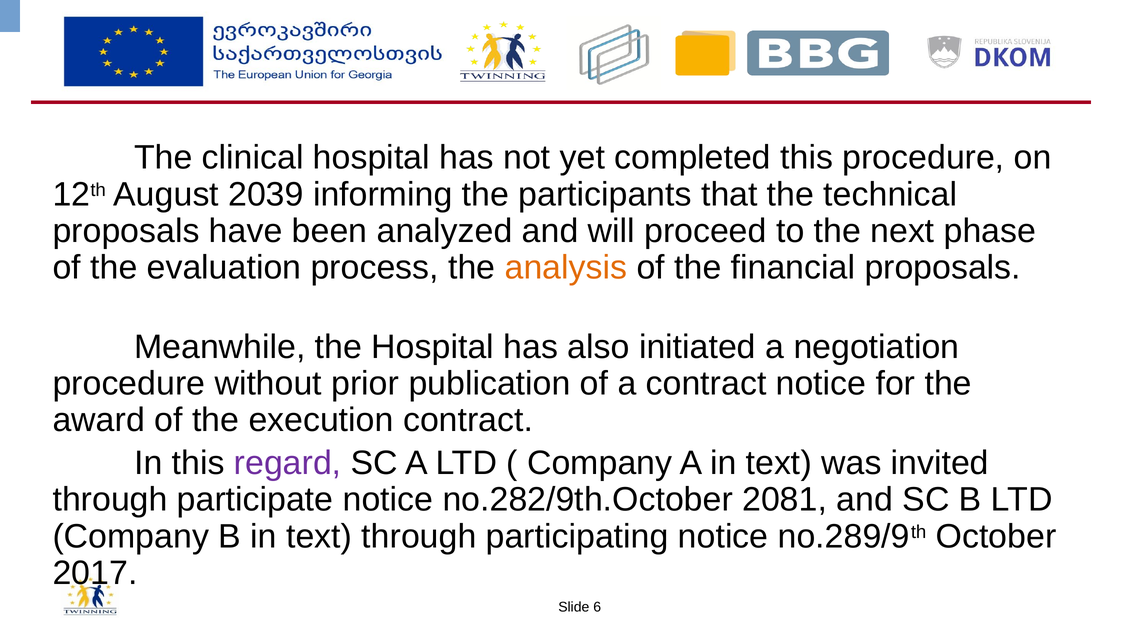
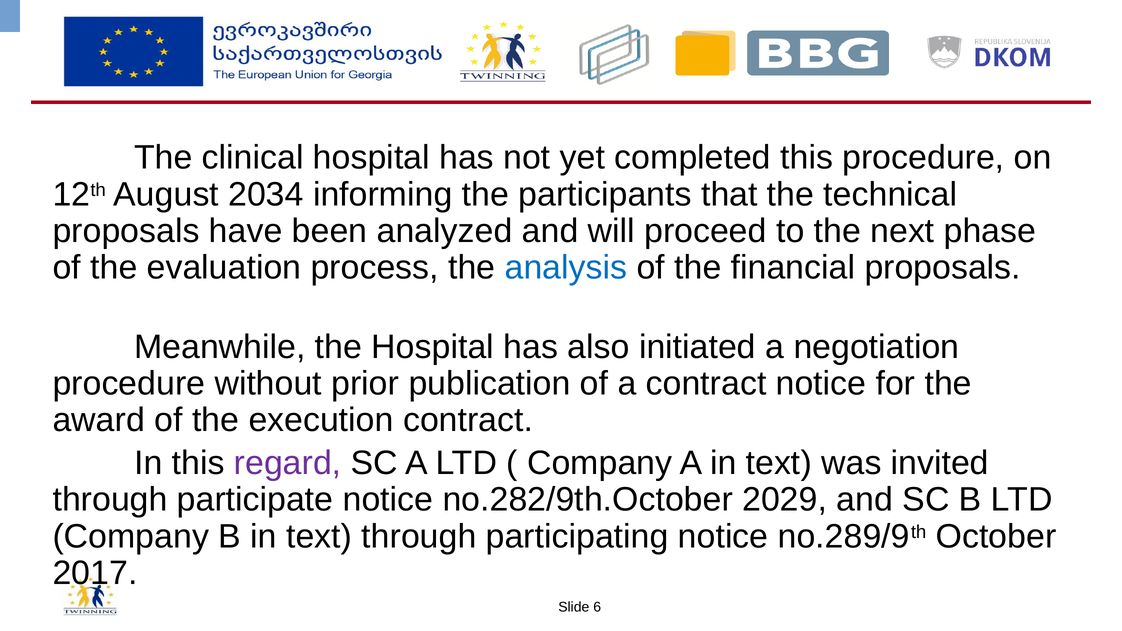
2039: 2039 -> 2034
analysis colour: orange -> blue
2081: 2081 -> 2029
